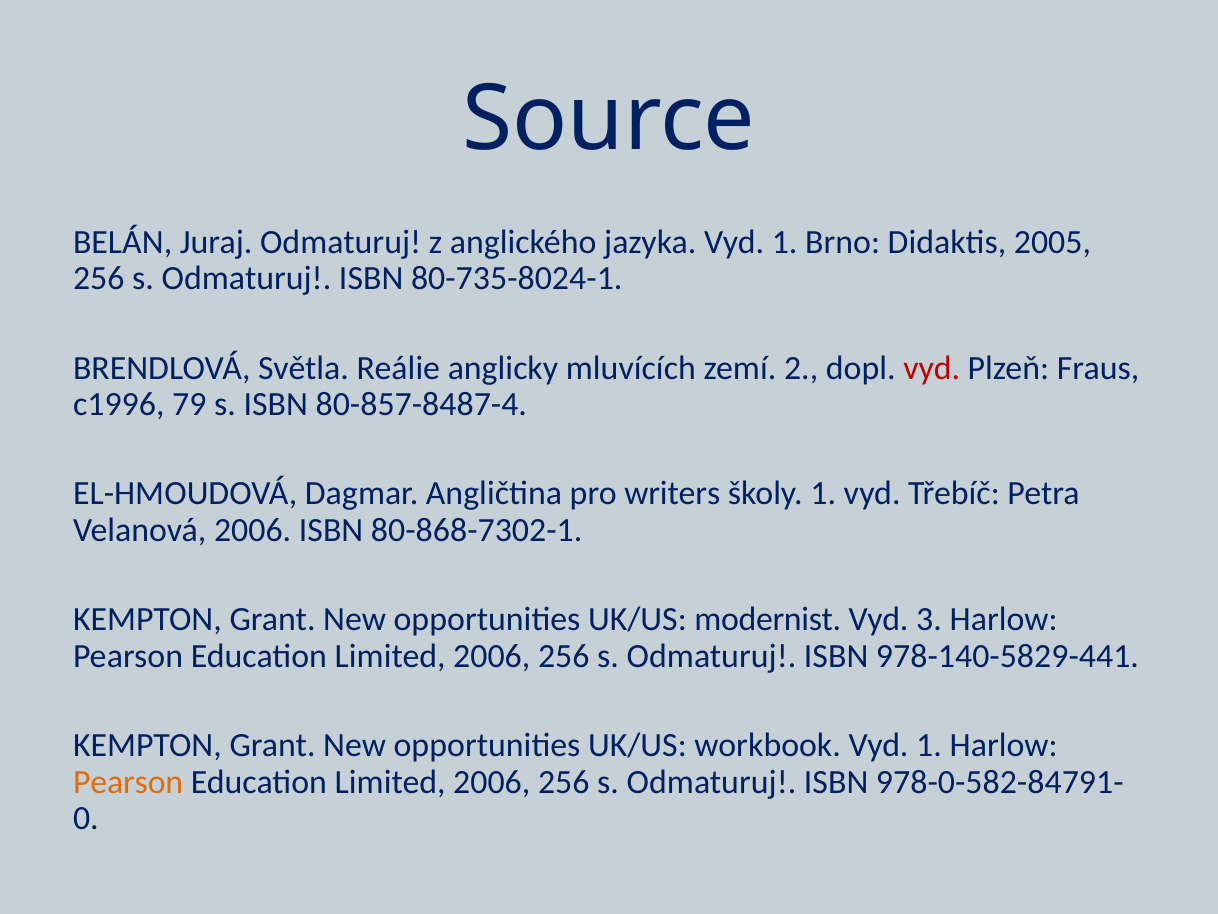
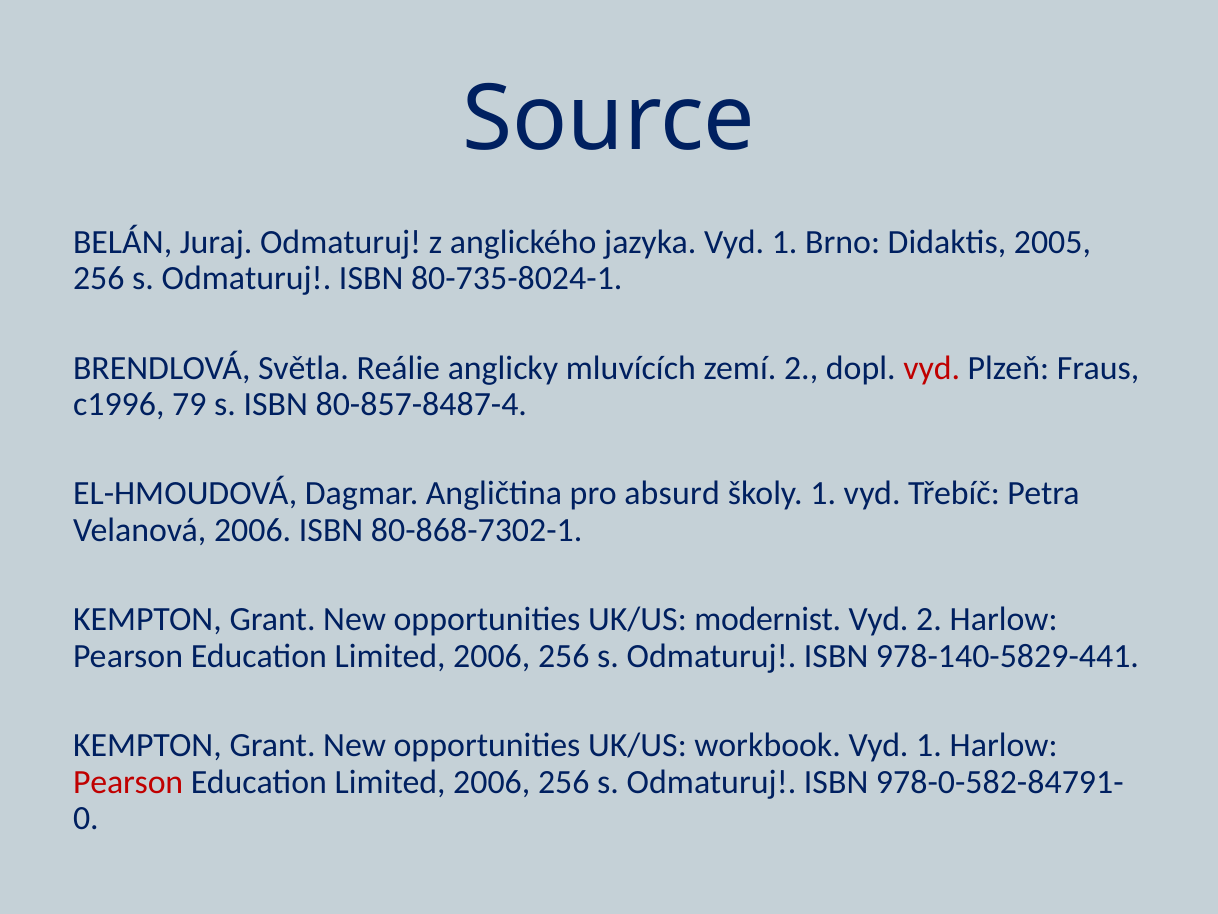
writers: writers -> absurd
Vyd 3: 3 -> 2
Pearson at (128, 782) colour: orange -> red
